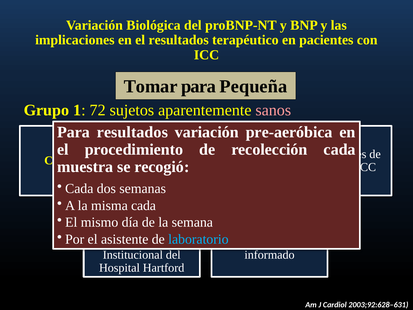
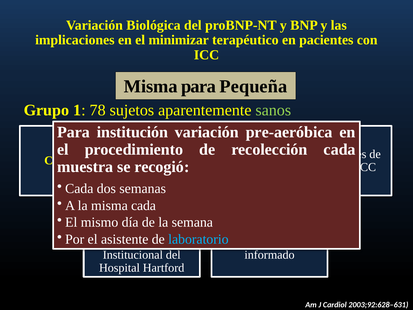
el resultados: resultados -> minimizar
Tomar at (151, 86): Tomar -> Misma
72: 72 -> 78
sanos colour: pink -> light green
Para resultados: resultados -> institución
